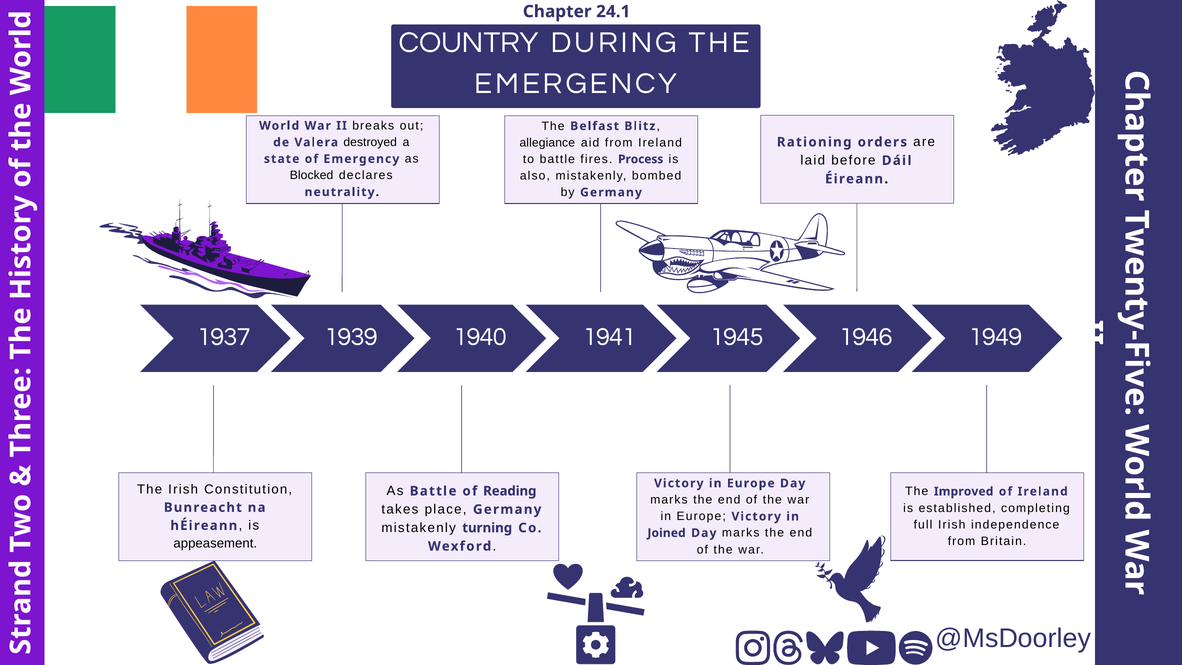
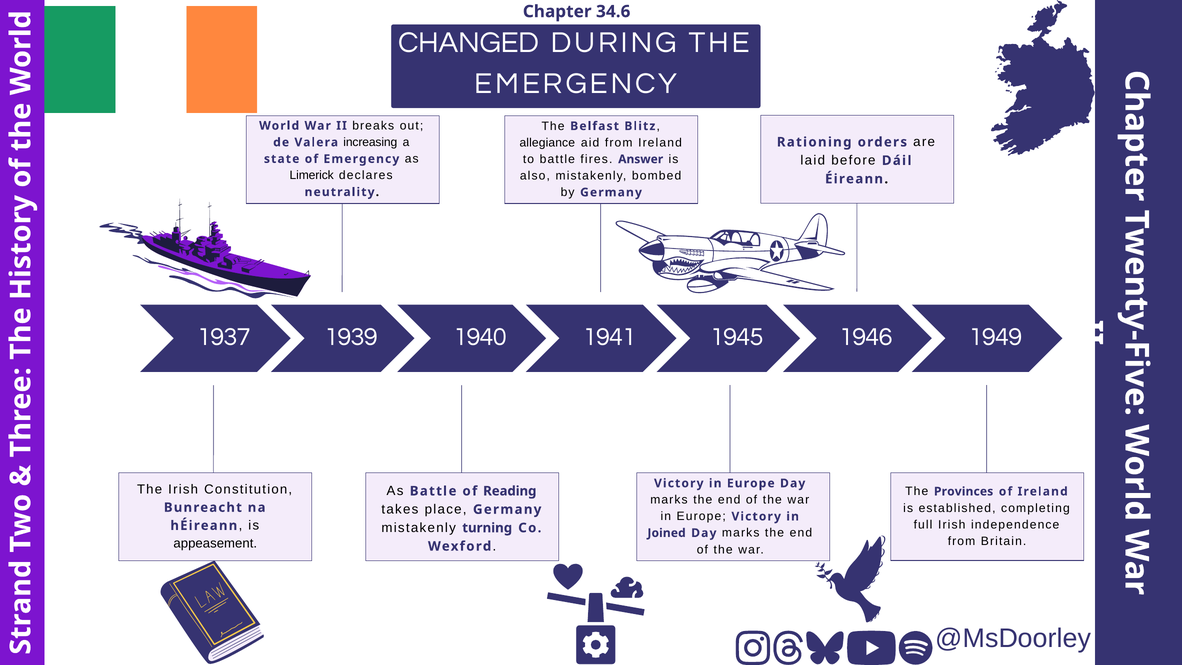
24.1: 24.1 -> 34.6
COUNTRY: COUNTRY -> CHANGED
destroyed: destroyed -> increasing
Process: Process -> Answer
Blocked: Blocked -> Limerick
Improved: Improved -> Provinces
